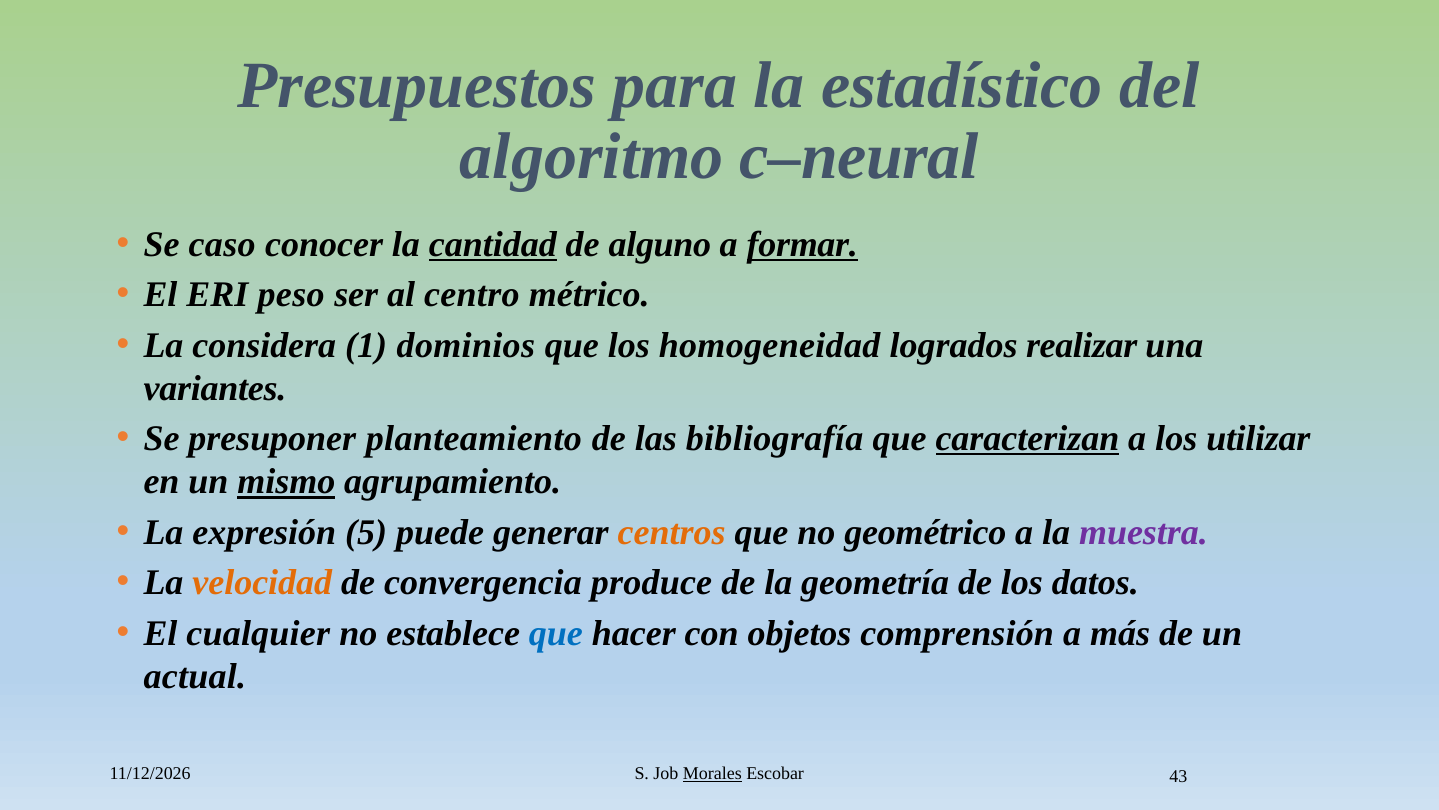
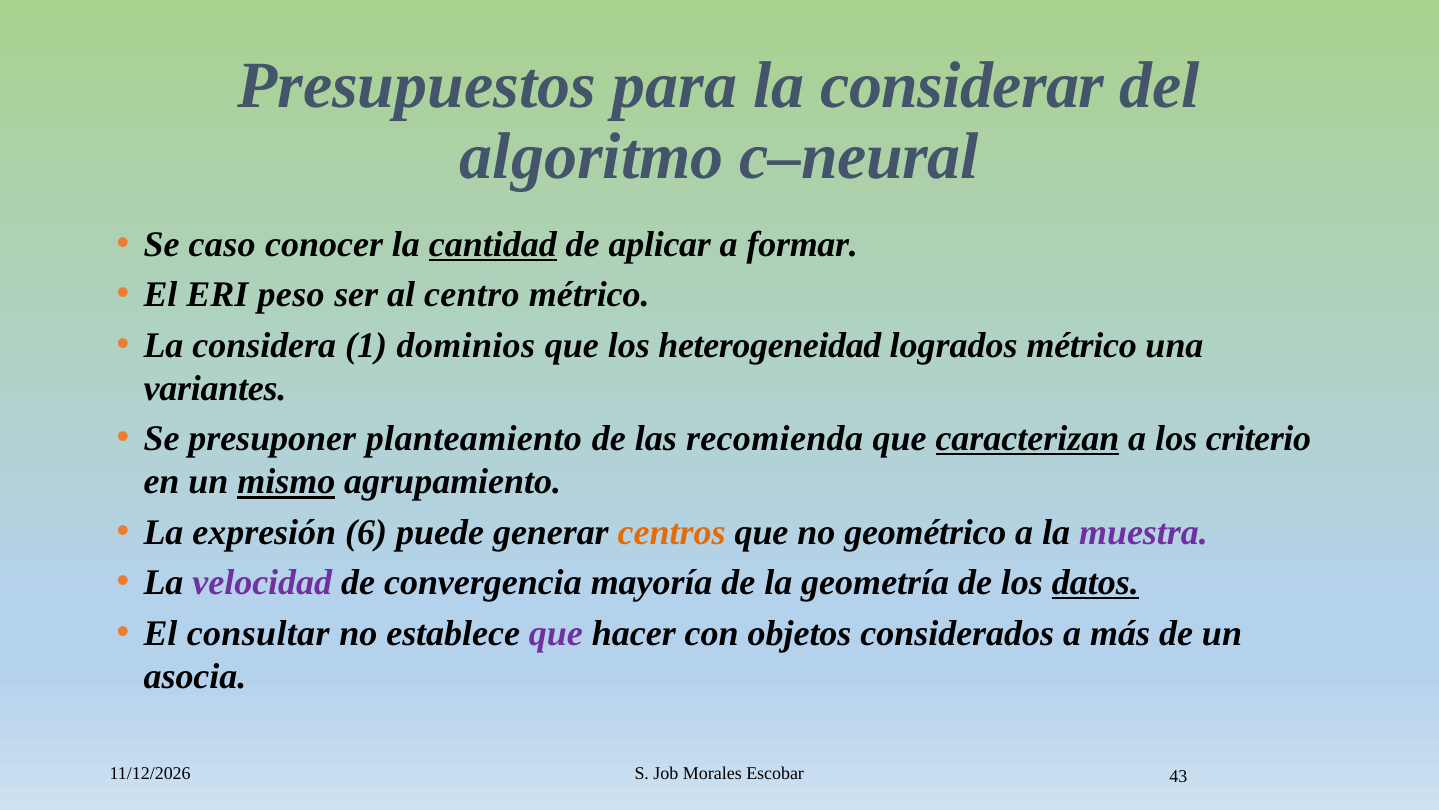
estadístico: estadístico -> considerar
alguno: alguno -> aplicar
formar underline: present -> none
homogeneidad: homogeneidad -> heterogeneidad
logrados realizar: realizar -> métrico
bibliografía: bibliografía -> recomienda
utilizar: utilizar -> criterio
5: 5 -> 6
velocidad colour: orange -> purple
produce: produce -> mayoría
datos underline: none -> present
cualquier: cualquier -> consultar
que at (556, 633) colour: blue -> purple
comprensión: comprensión -> considerados
actual: actual -> asocia
Morales underline: present -> none
